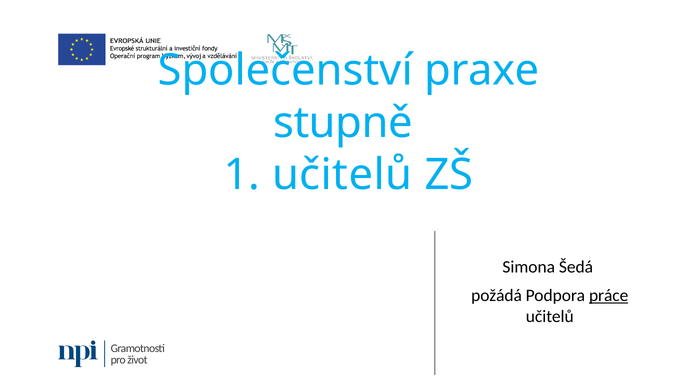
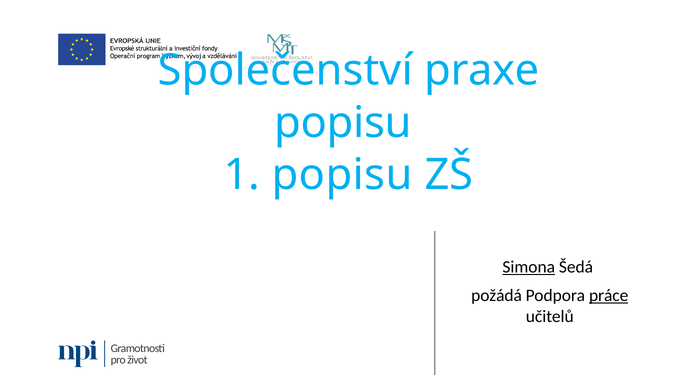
stupně at (343, 123): stupně -> popisu
1 učitelů: učitelů -> popisu
Simona underline: none -> present
